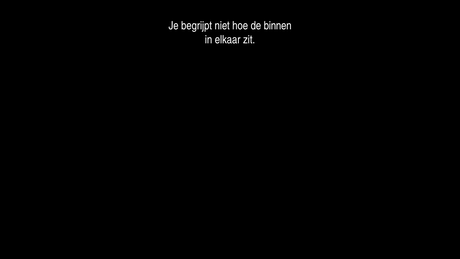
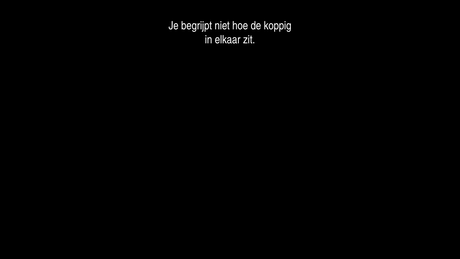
binnen: binnen -> koppig
